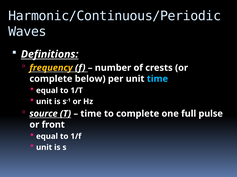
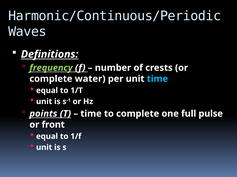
frequency colour: yellow -> light green
below: below -> water
source: source -> points
